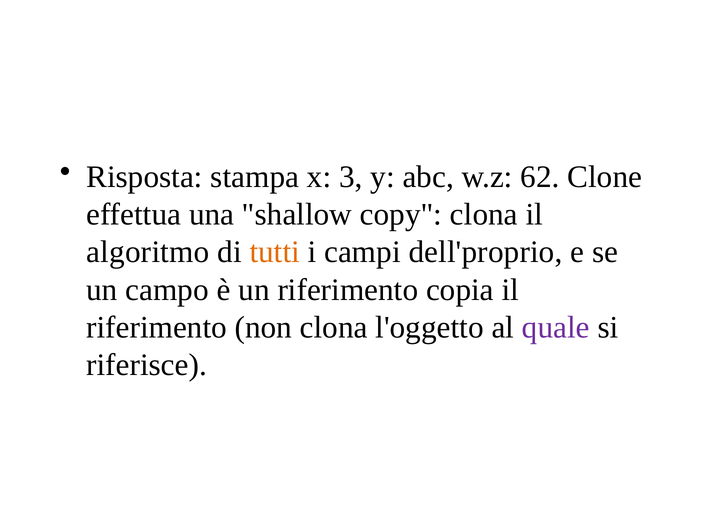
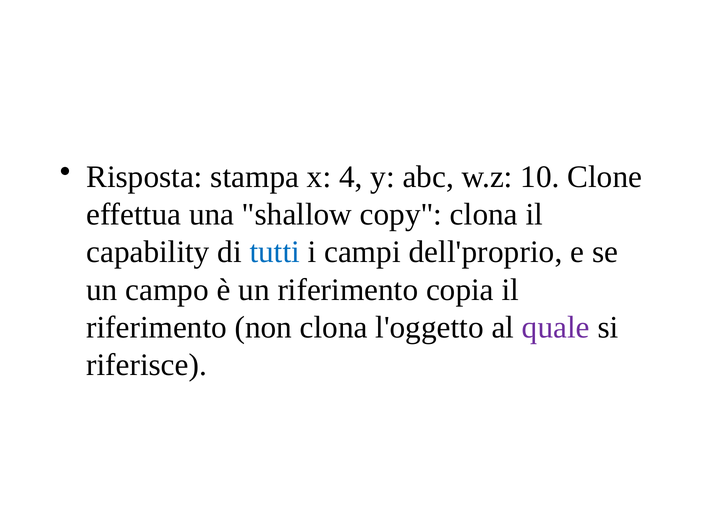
3: 3 -> 4
62: 62 -> 10
algoritmo: algoritmo -> capability
tutti colour: orange -> blue
